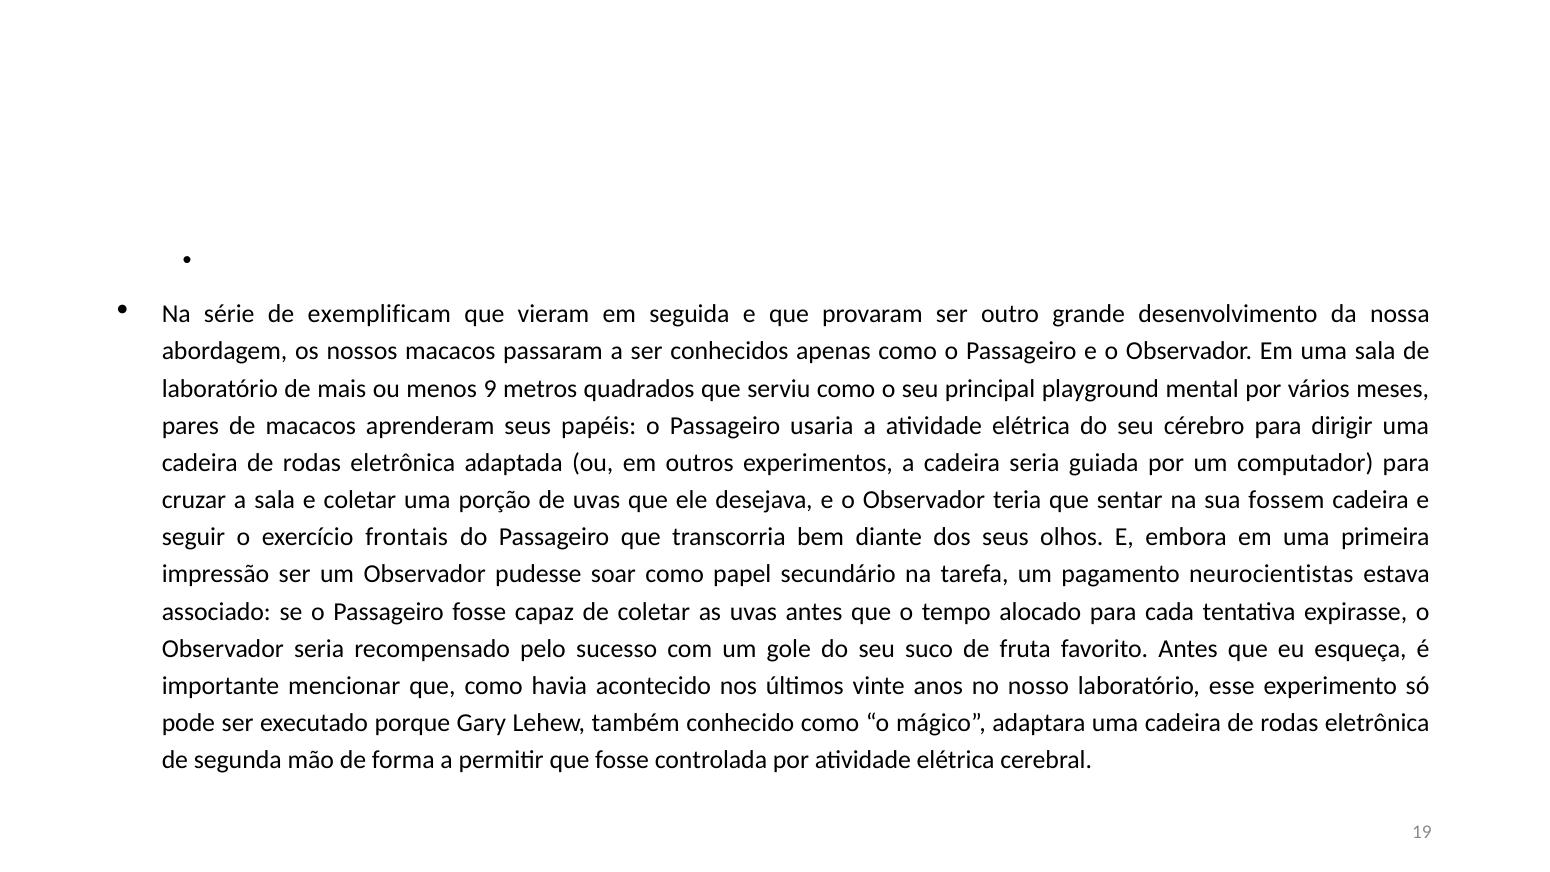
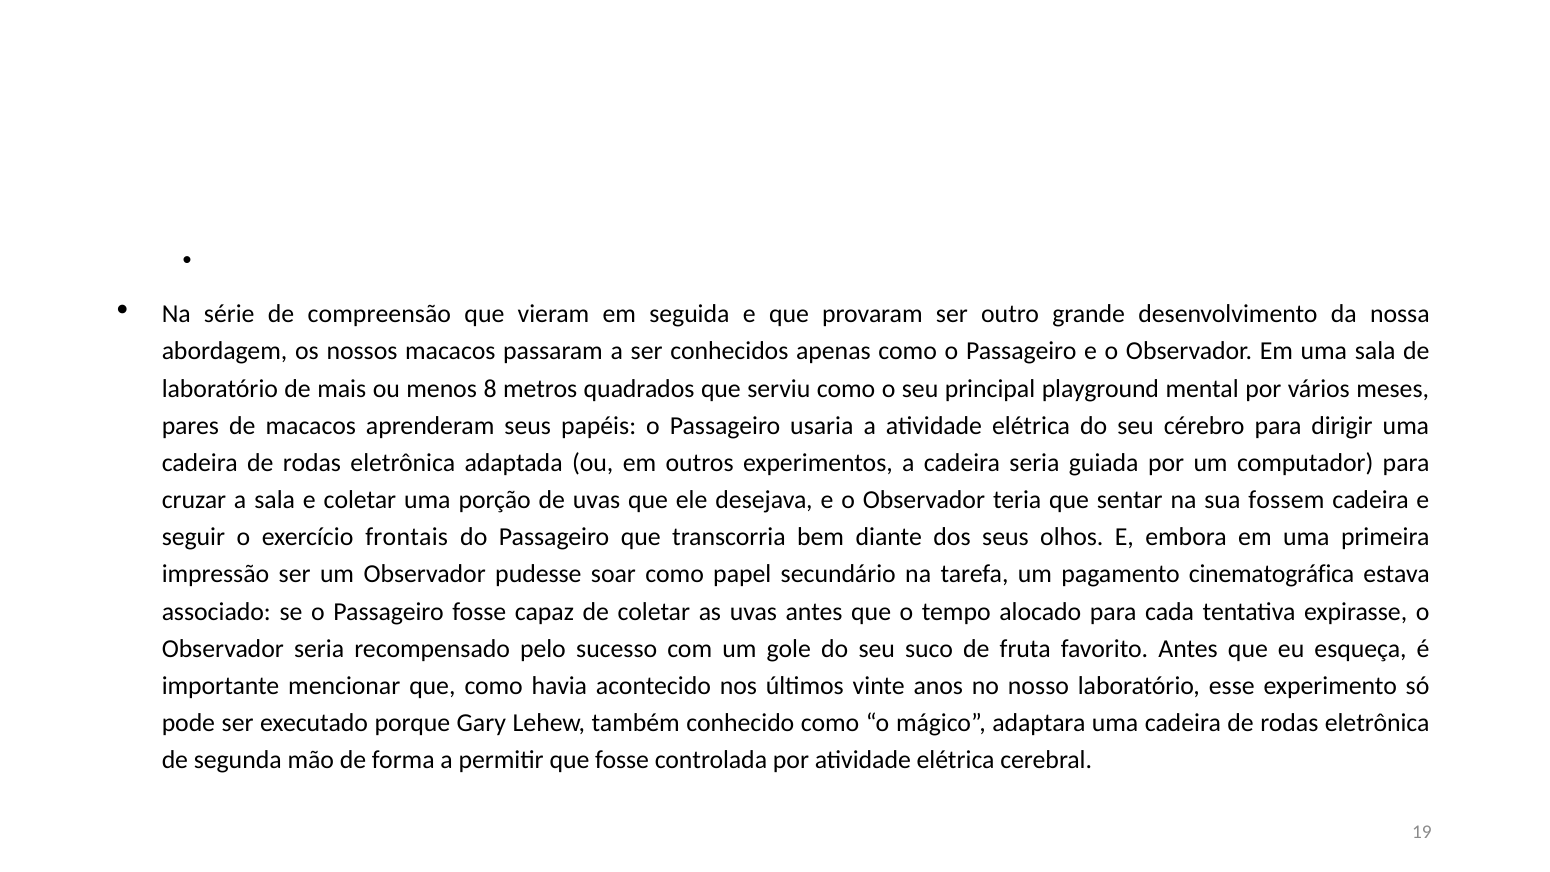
exemplificam: exemplificam -> compreensão
9: 9 -> 8
neurocientistas: neurocientistas -> cinematográfica
